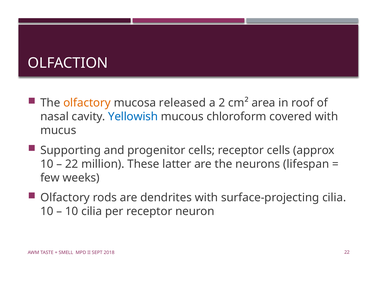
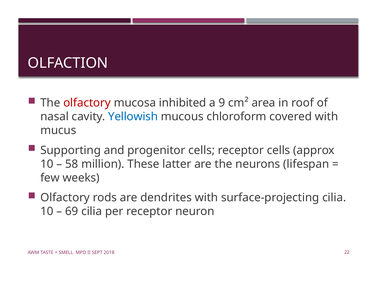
olfactory at (87, 103) colour: orange -> red
released: released -> inhibited
2: 2 -> 9
22 at (72, 164): 22 -> 58
10 at (72, 212): 10 -> 69
